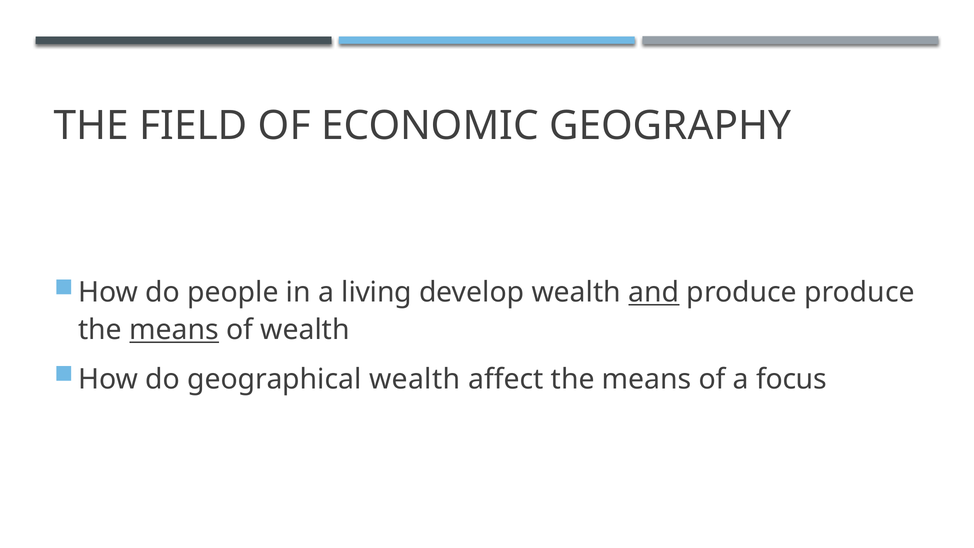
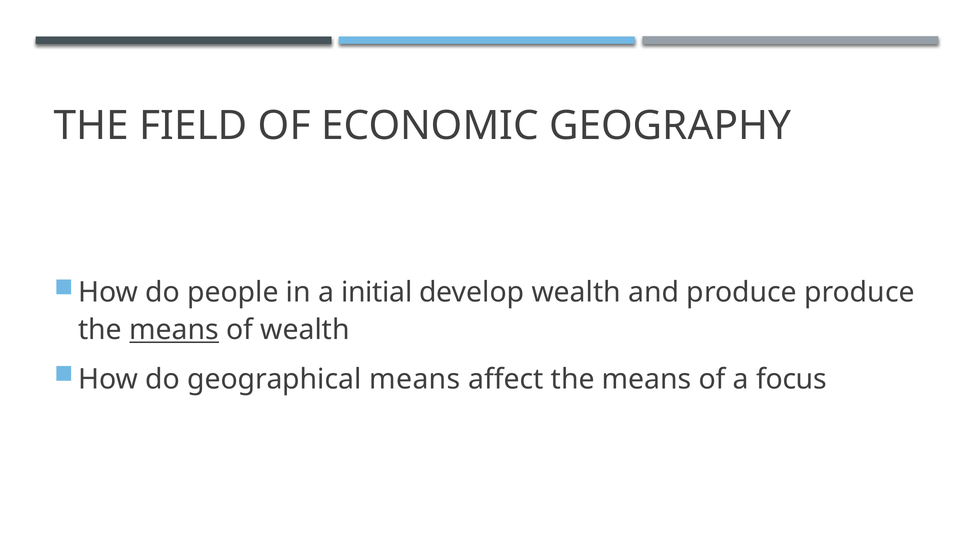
living: living -> initial
and underline: present -> none
geographical wealth: wealth -> means
